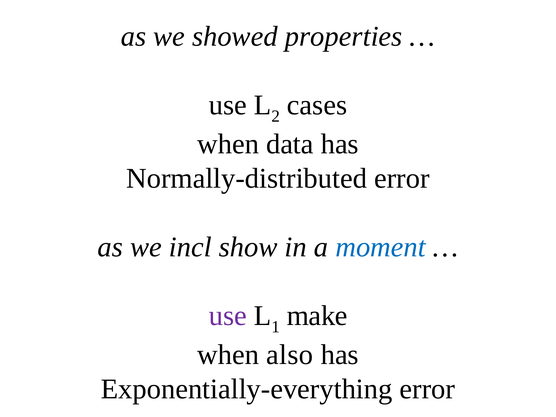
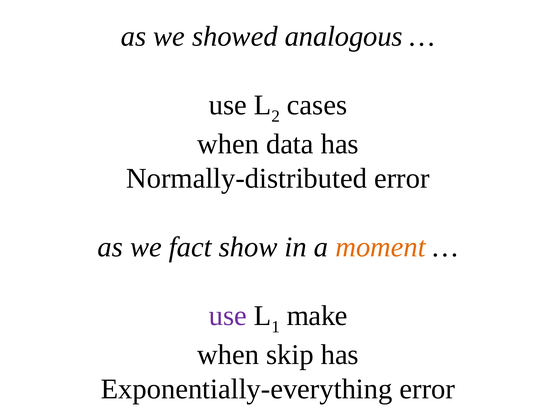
properties: properties -> analogous
incl: incl -> fact
moment colour: blue -> orange
also: also -> skip
